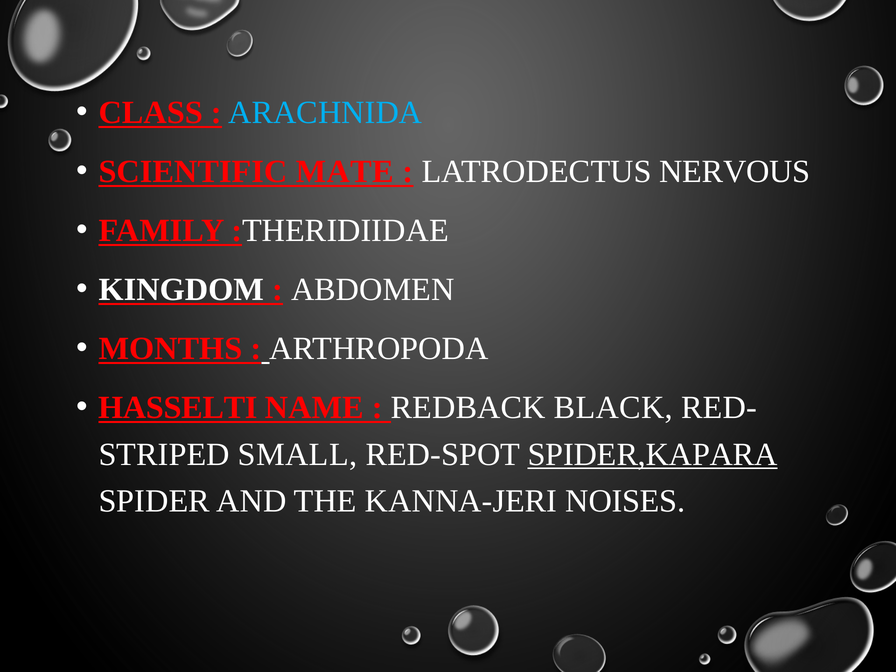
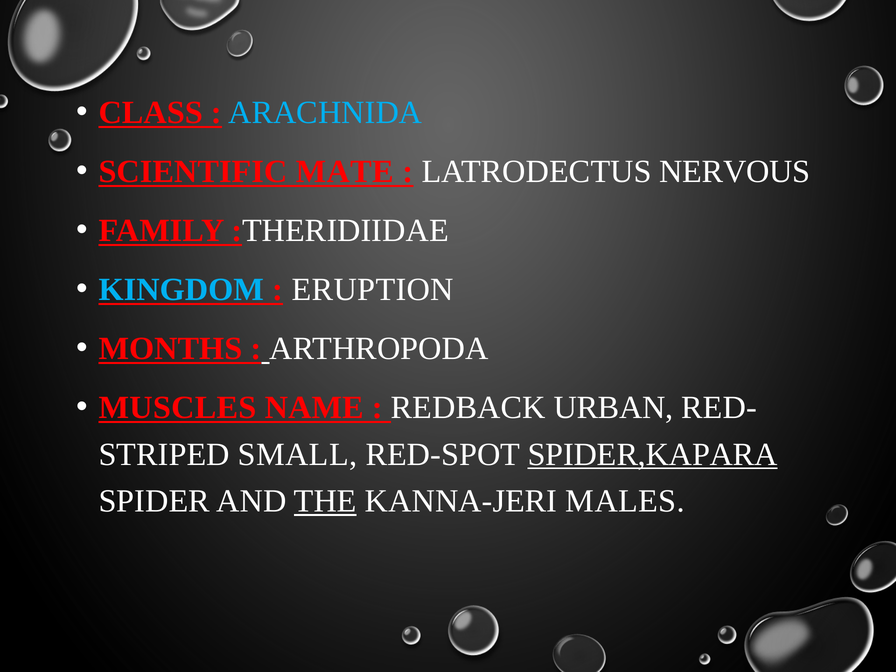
KINGDOM colour: white -> light blue
ABDOMEN: ABDOMEN -> ERUPTION
HASSELTI: HASSELTI -> MUSCLES
BLACK: BLACK -> URBAN
THE underline: none -> present
NOISES: NOISES -> MALES
